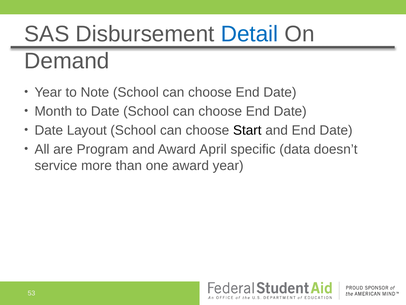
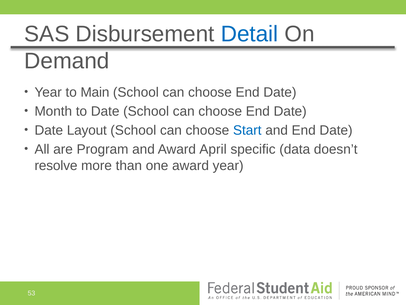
Note: Note -> Main
Start colour: black -> blue
service: service -> resolve
